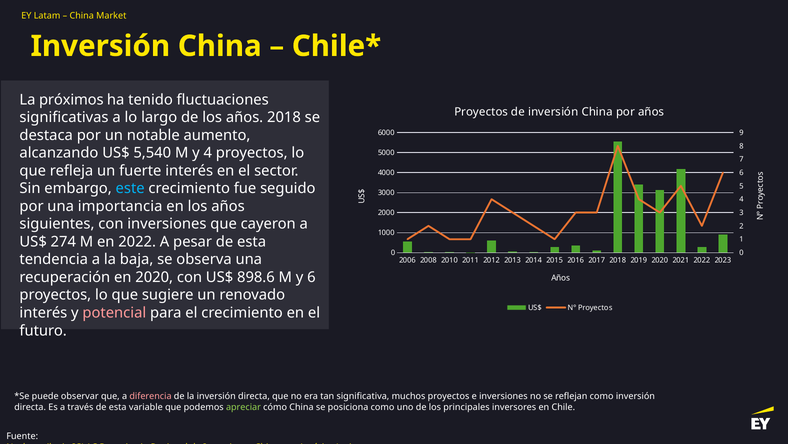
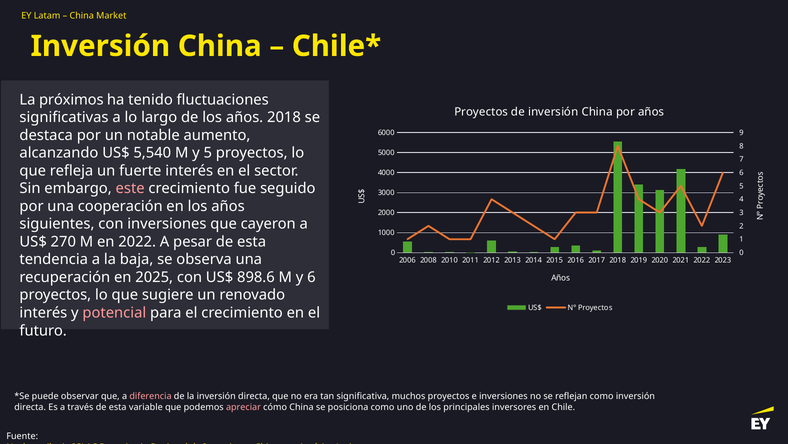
y 4: 4 -> 5
este colour: light blue -> pink
importancia: importancia -> cooperación
274: 274 -> 270
en 2020: 2020 -> 2025
apreciar colour: light green -> pink
